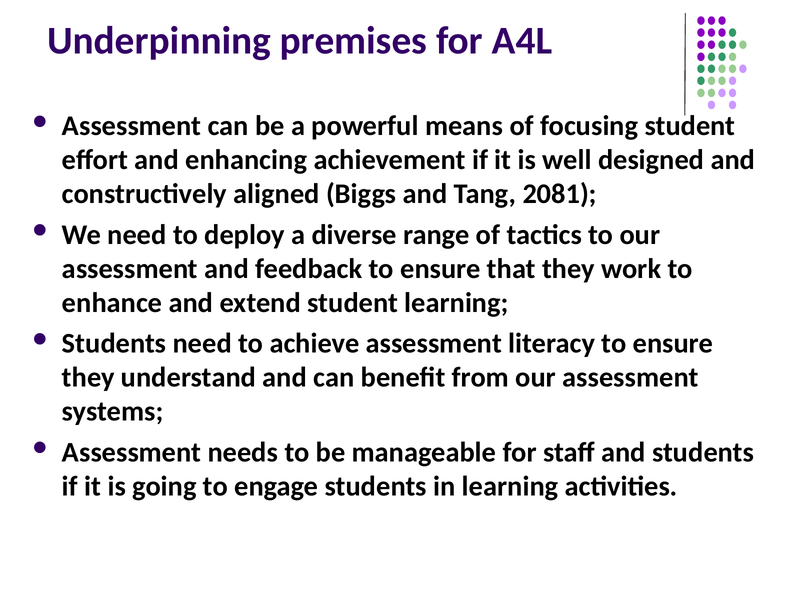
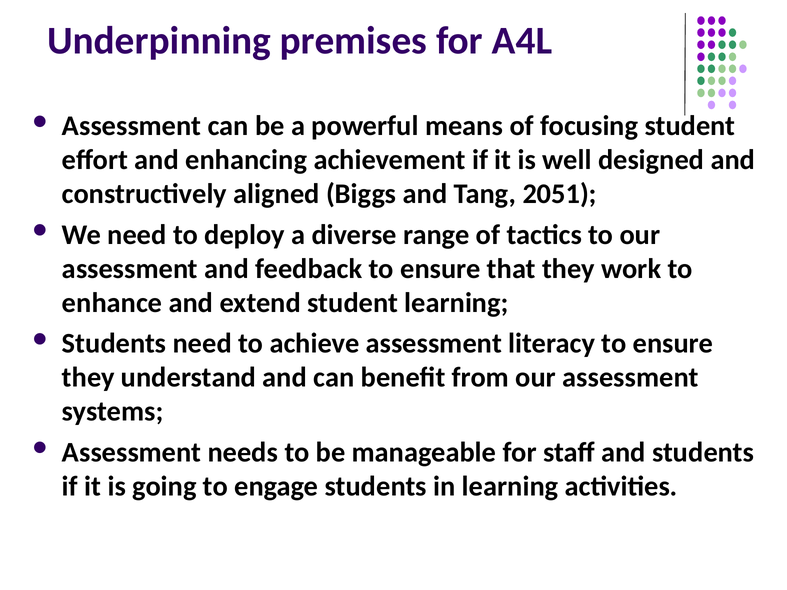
2081: 2081 -> 2051
